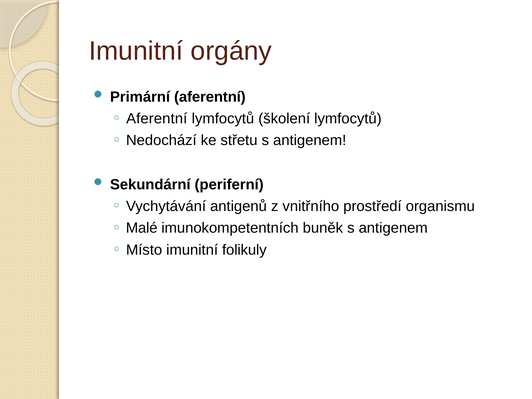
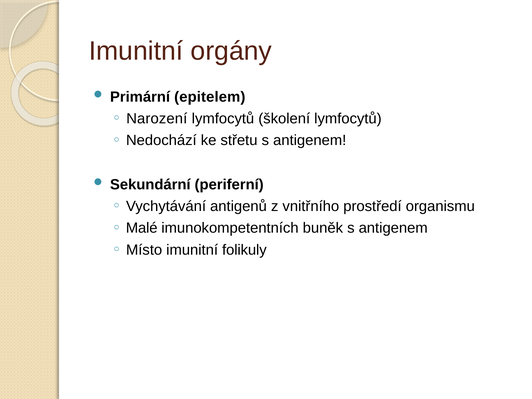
Primární aferentní: aferentní -> epitelem
Aferentní at (157, 119): Aferentní -> Narození
